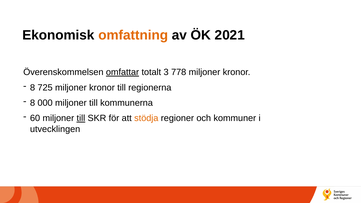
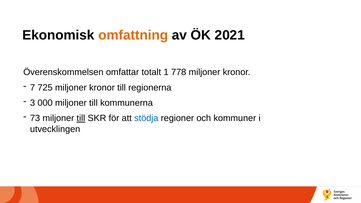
omfattar underline: present -> none
3: 3 -> 1
8 at (33, 88): 8 -> 7
8 at (33, 103): 8 -> 3
60: 60 -> 73
stödja colour: orange -> blue
